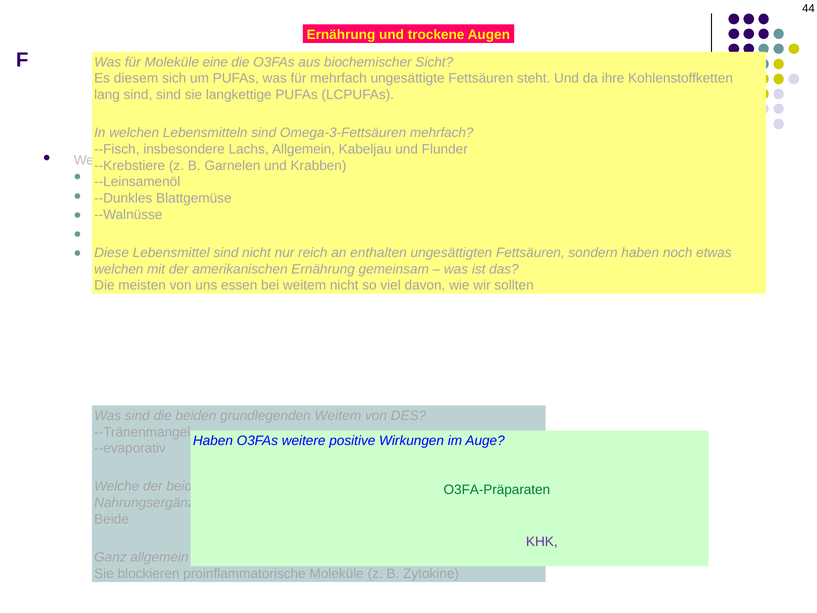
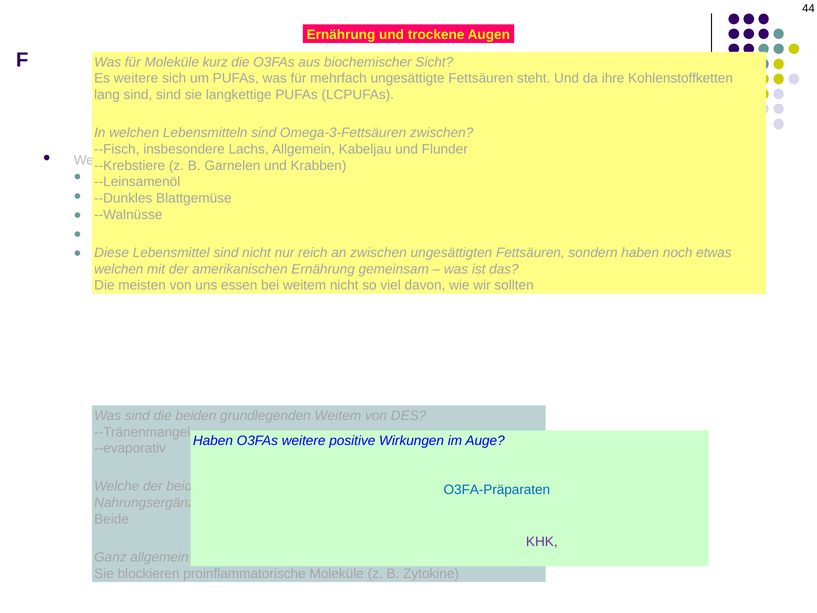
eine: eine -> kurz
Es diesem: diesem -> weitere
Omega-3-Fettsäuren mehrfach: mehrfach -> zwischen
an enthalten: enthalten -> zwischen
O3FA-Präparaten colour: green -> blue
